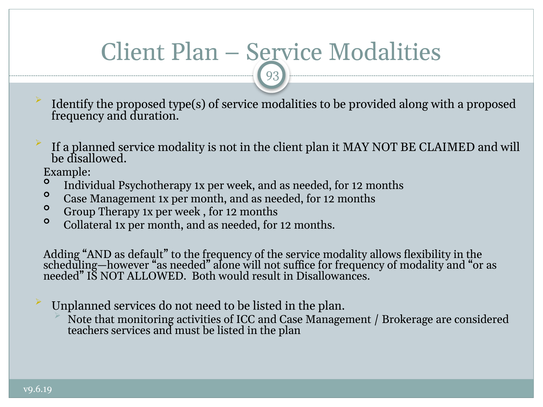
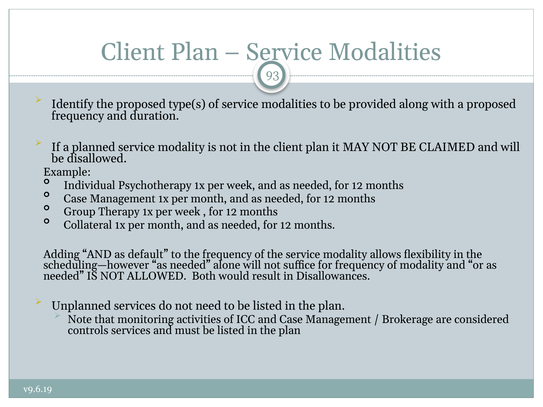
teachers: teachers -> controls
